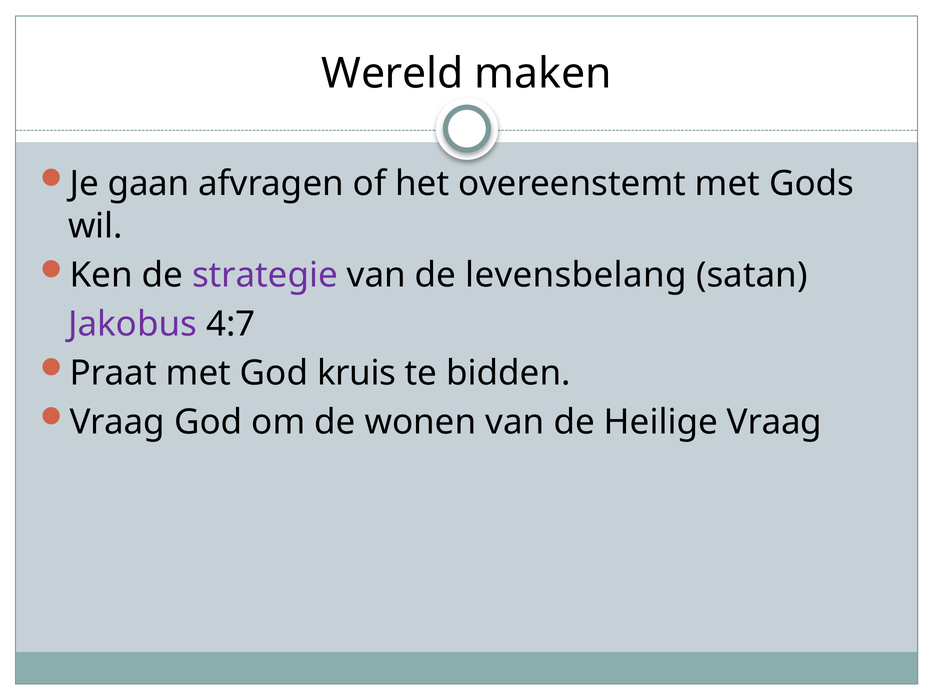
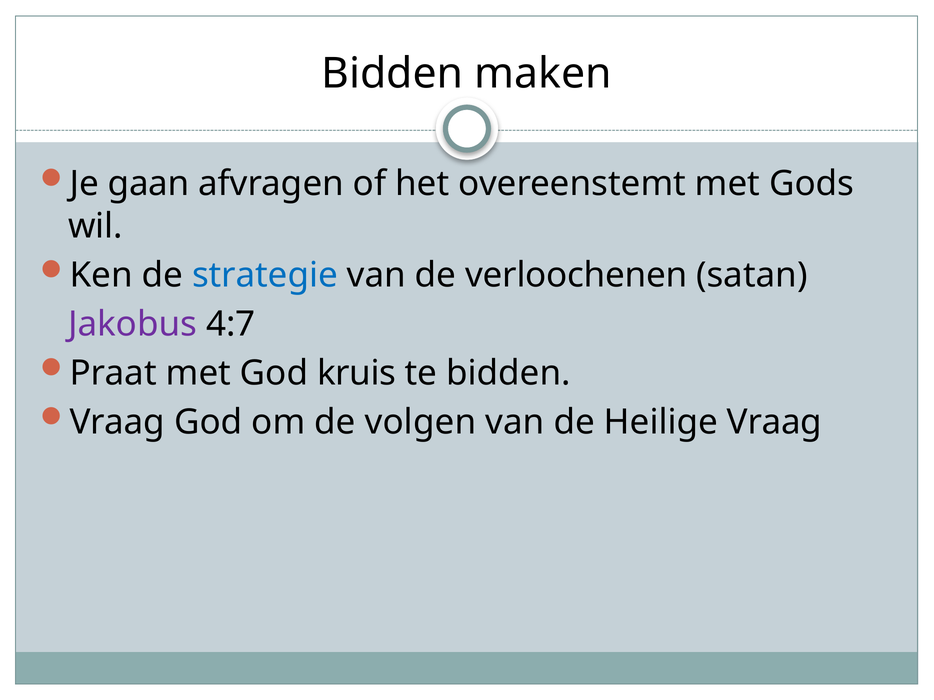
Wereld at (392, 74): Wereld -> Bidden
strategie colour: purple -> blue
levensbelang: levensbelang -> verloochenen
wonen: wonen -> volgen
